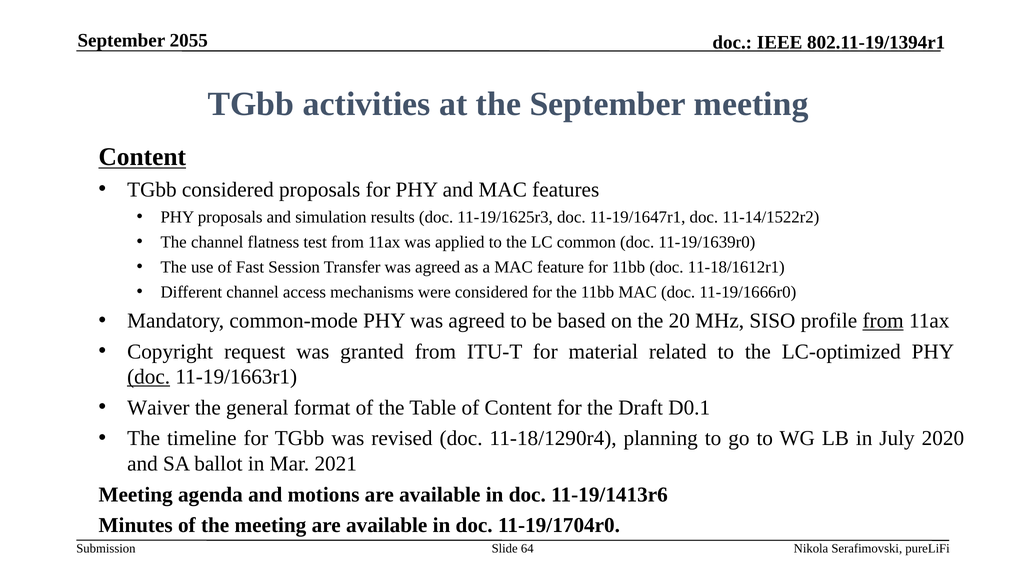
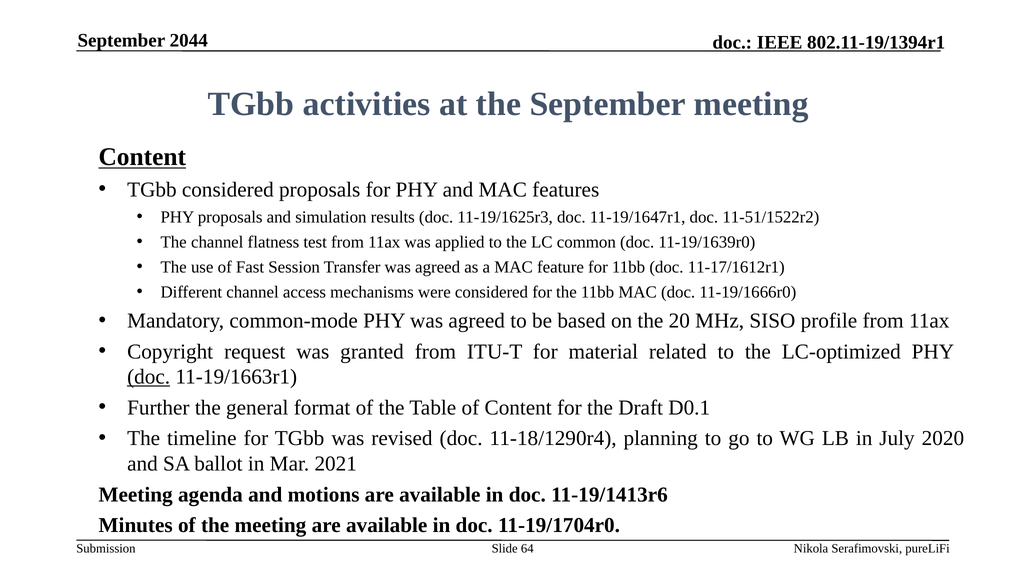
2055: 2055 -> 2044
11-14/1522r2: 11-14/1522r2 -> 11-51/1522r2
11-18/1612r1: 11-18/1612r1 -> 11-17/1612r1
from at (883, 321) underline: present -> none
Waiver: Waiver -> Further
